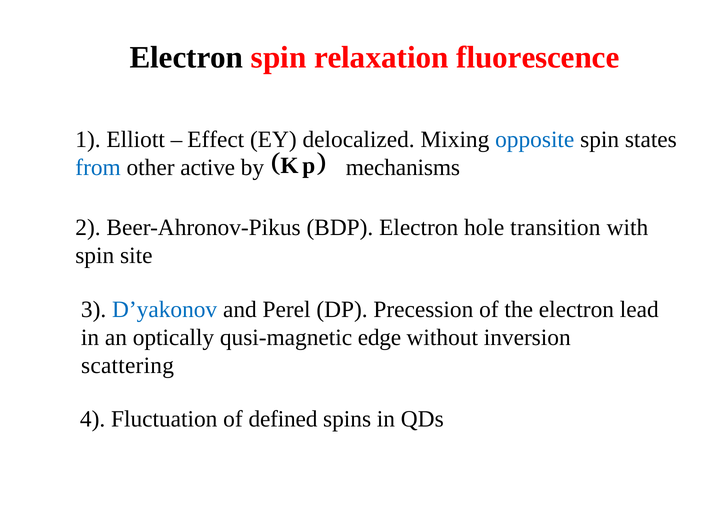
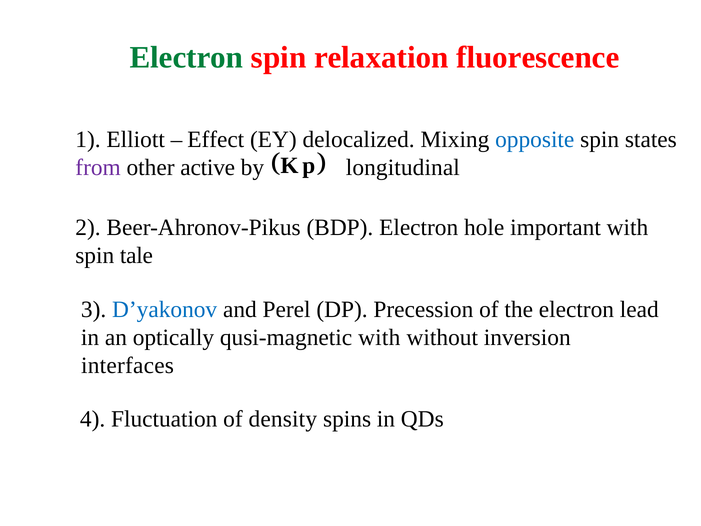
Electron at (186, 57) colour: black -> green
from colour: blue -> purple
mechanisms: mechanisms -> longitudinal
transition: transition -> important
site: site -> tale
qusi-magnetic edge: edge -> with
scattering: scattering -> interfaces
defined: defined -> density
